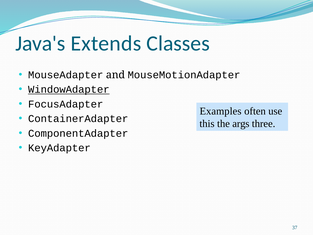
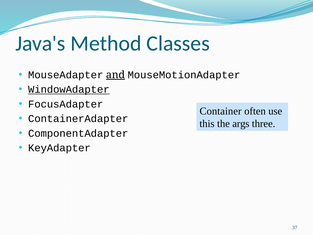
Extends: Extends -> Method
and underline: none -> present
Examples: Examples -> Container
